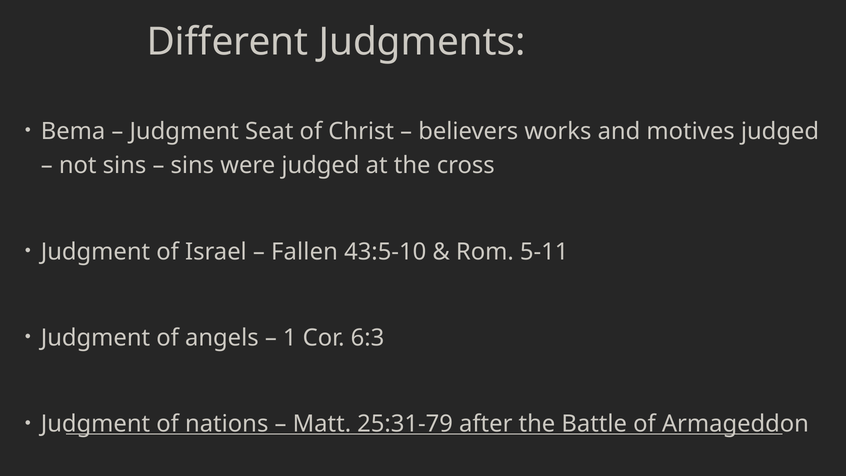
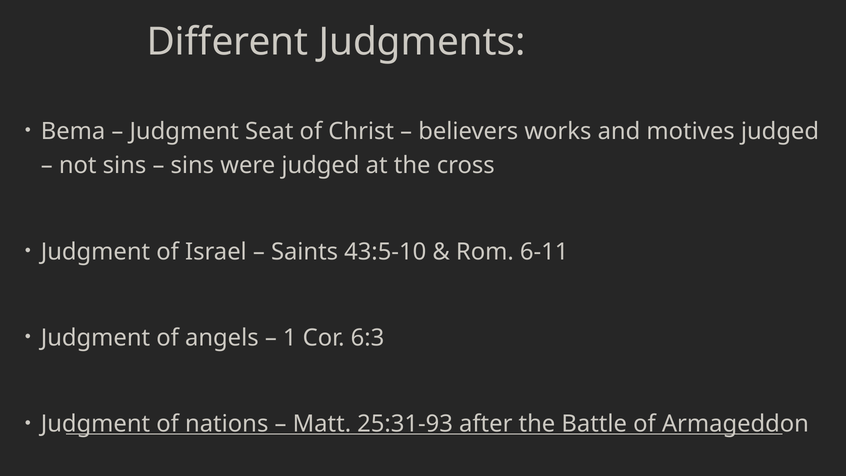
Fallen: Fallen -> Saints
5-11: 5-11 -> 6-11
25:31-79: 25:31-79 -> 25:31-93
